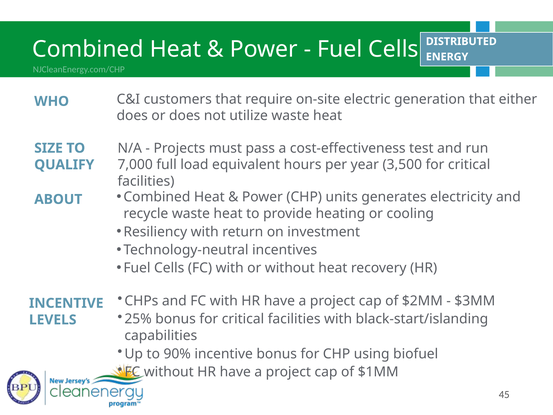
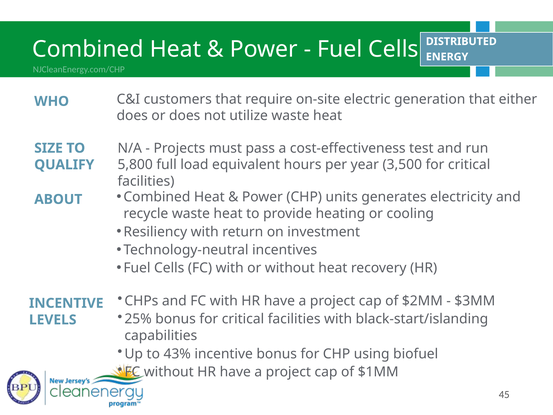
7,000: 7,000 -> 5,800
90%: 90% -> 43%
